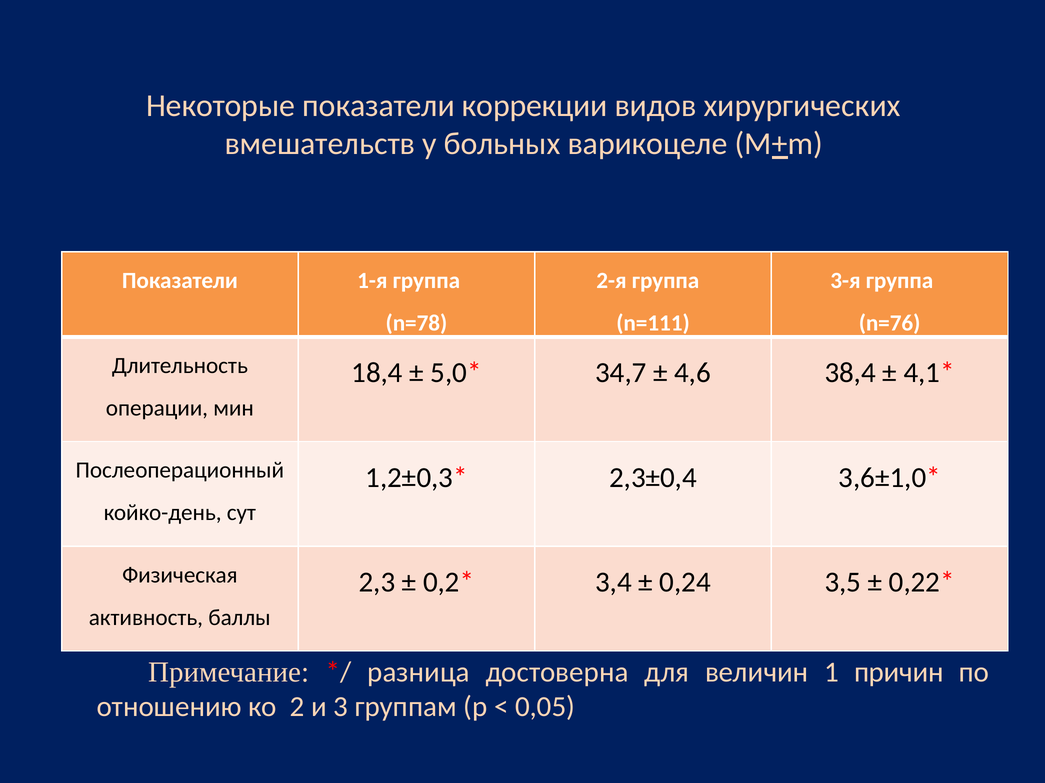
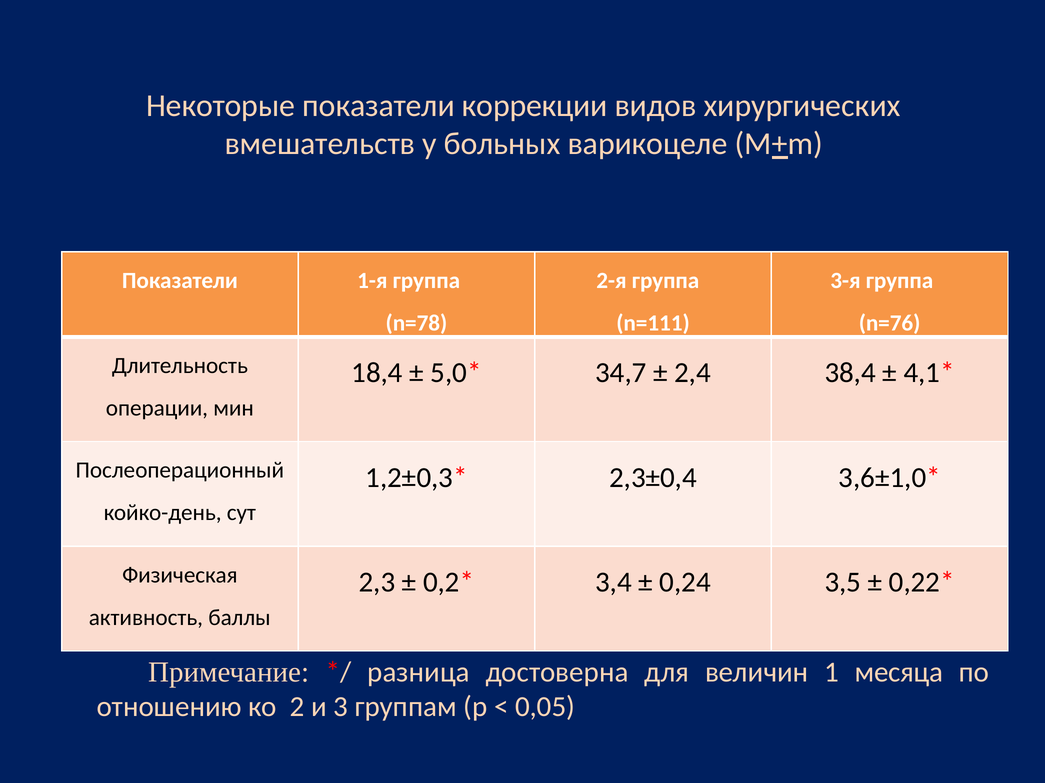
4,6: 4,6 -> 2,4
причин: причин -> месяца
